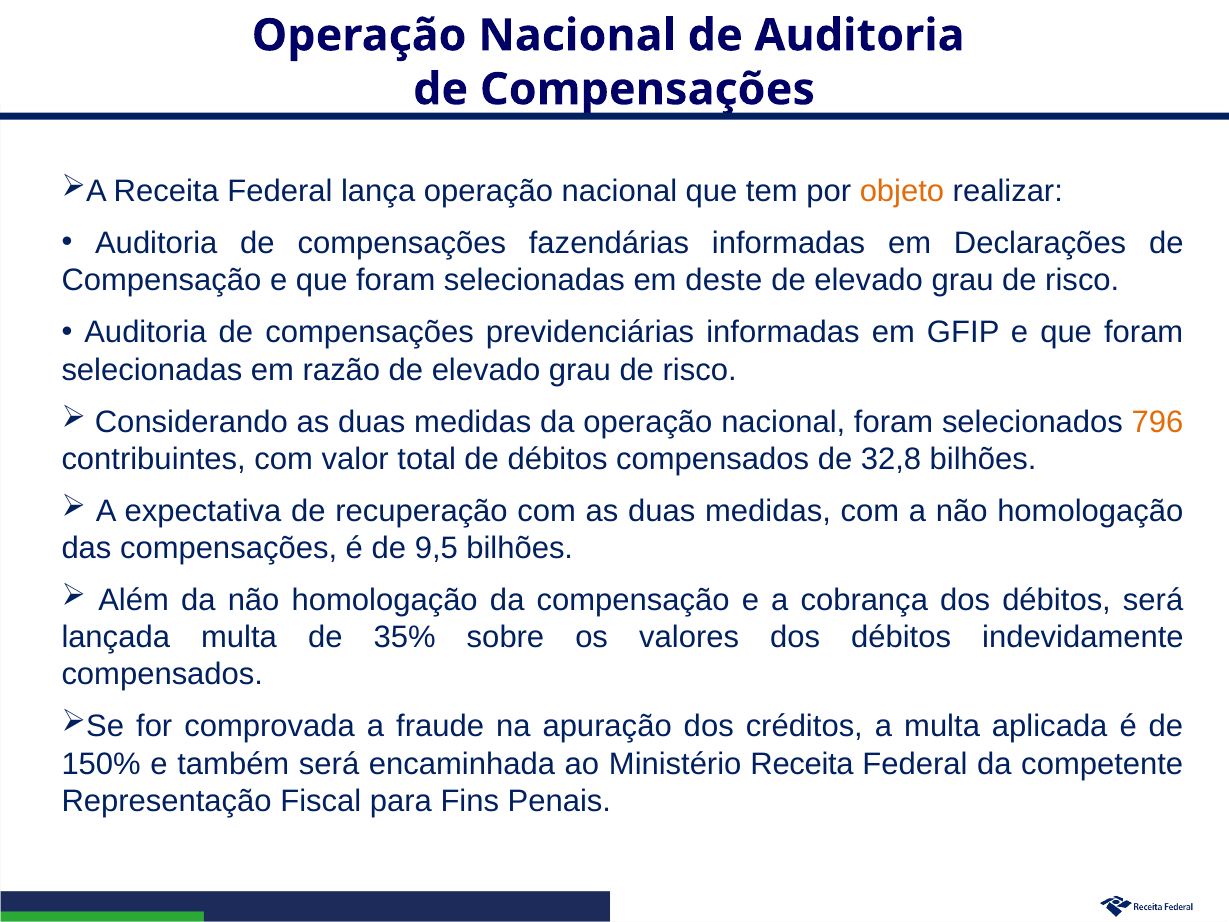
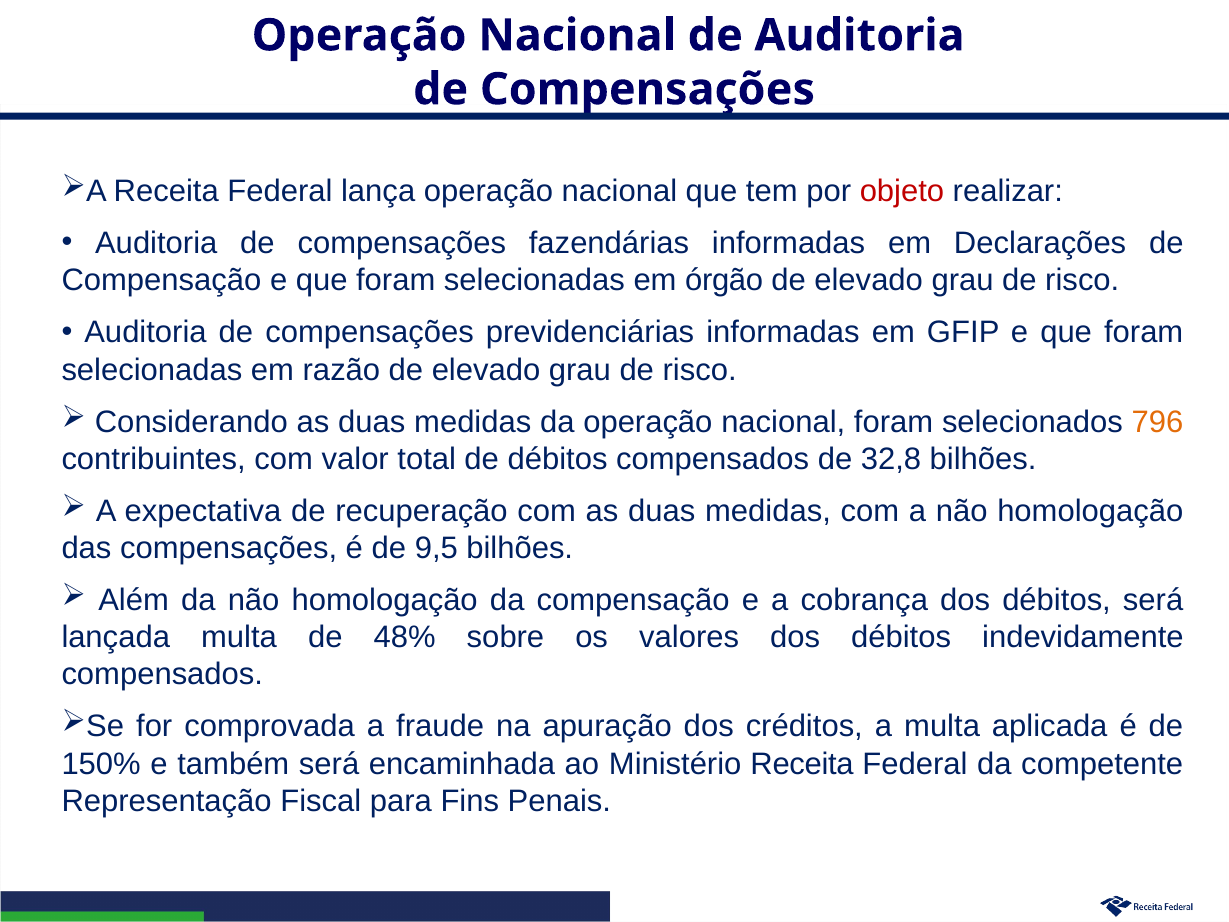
objeto colour: orange -> red
deste: deste -> órgão
35%: 35% -> 48%
